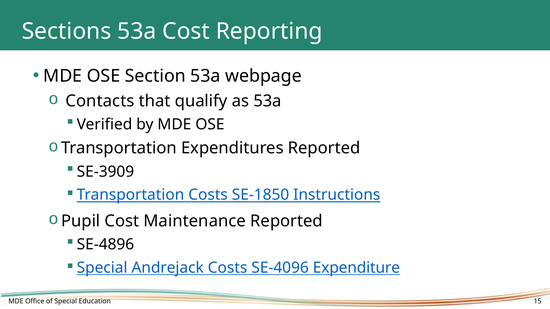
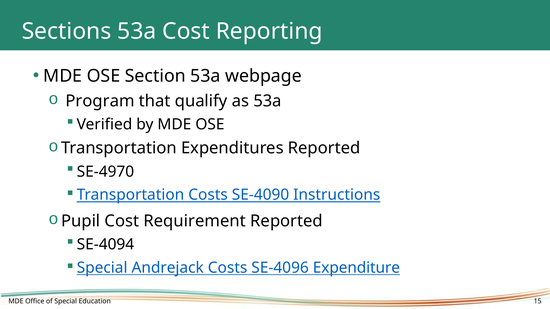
Contacts: Contacts -> Program
SE-3909: SE-3909 -> SE-4970
SE-1850: SE-1850 -> SE-4090
Maintenance: Maintenance -> Requirement
SE-4896: SE-4896 -> SE-4094
